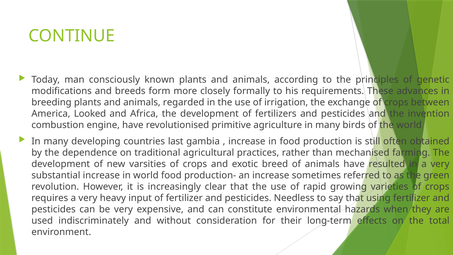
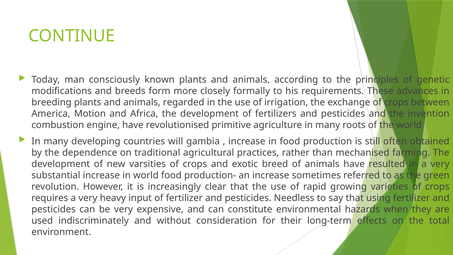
Looked: Looked -> Motion
birds: birds -> roots
last: last -> will
